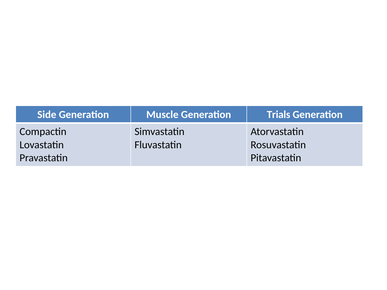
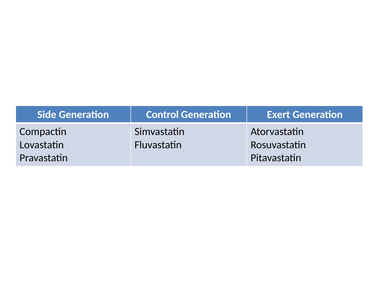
Muscle: Muscle -> Control
Trials: Trials -> Exert
